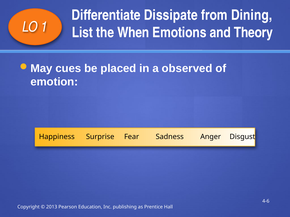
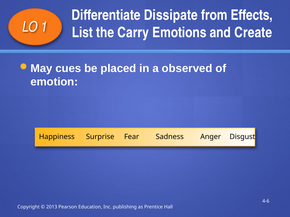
Dining: Dining -> Effects
When: When -> Carry
Theory: Theory -> Create
